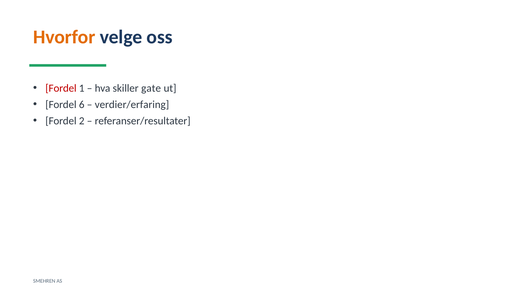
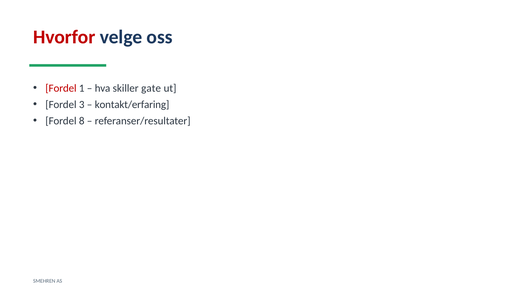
Hvorfor colour: orange -> red
6: 6 -> 3
verdier/erfaring: verdier/erfaring -> kontakt/erfaring
2: 2 -> 8
